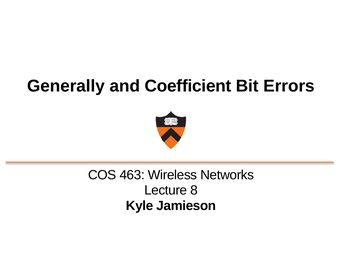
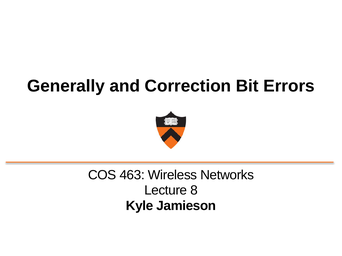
Coefficient: Coefficient -> Correction
